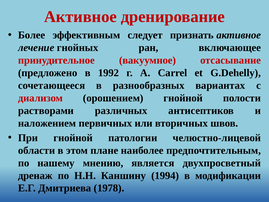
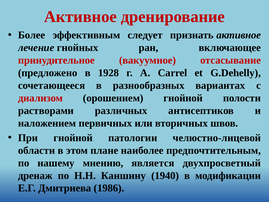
1992: 1992 -> 1928
1994: 1994 -> 1940
1978: 1978 -> 1986
